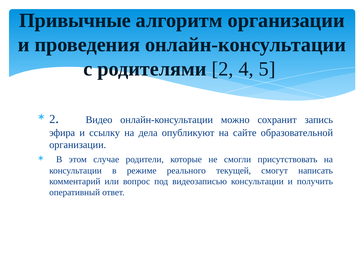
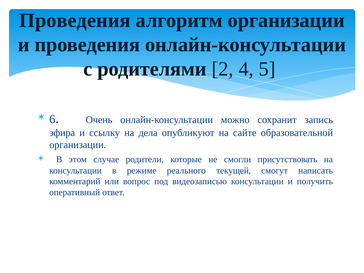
Привычные at (75, 20): Привычные -> Проведения
2 at (52, 119): 2 -> 6
Видео: Видео -> Очень
